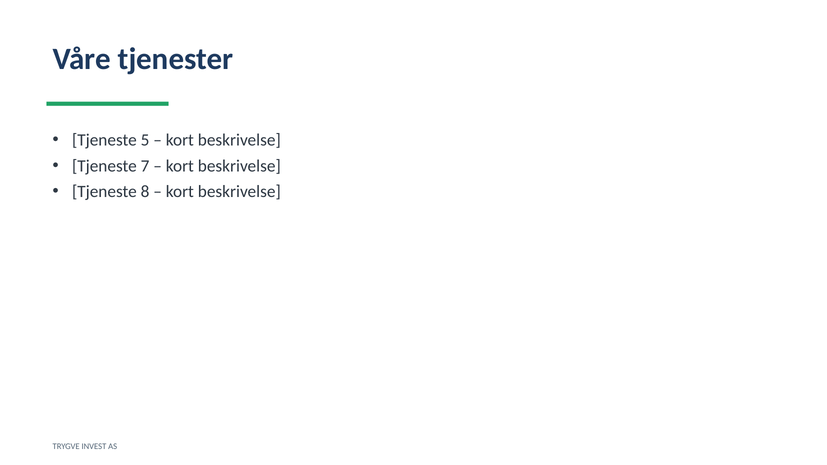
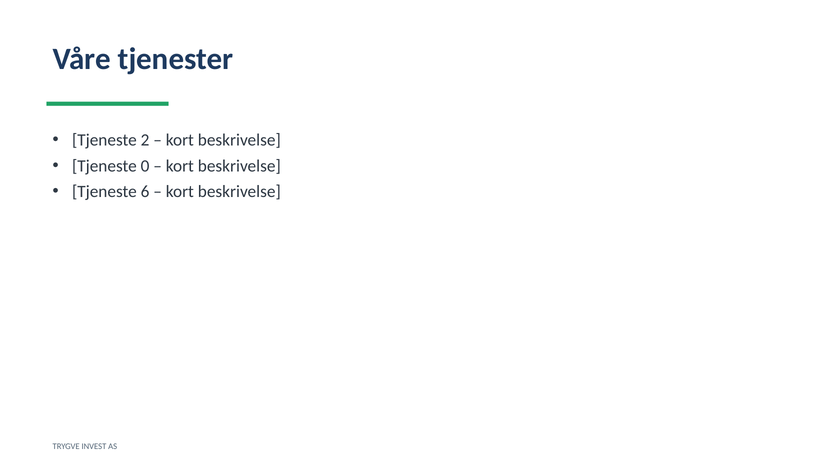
5: 5 -> 2
7: 7 -> 0
8: 8 -> 6
